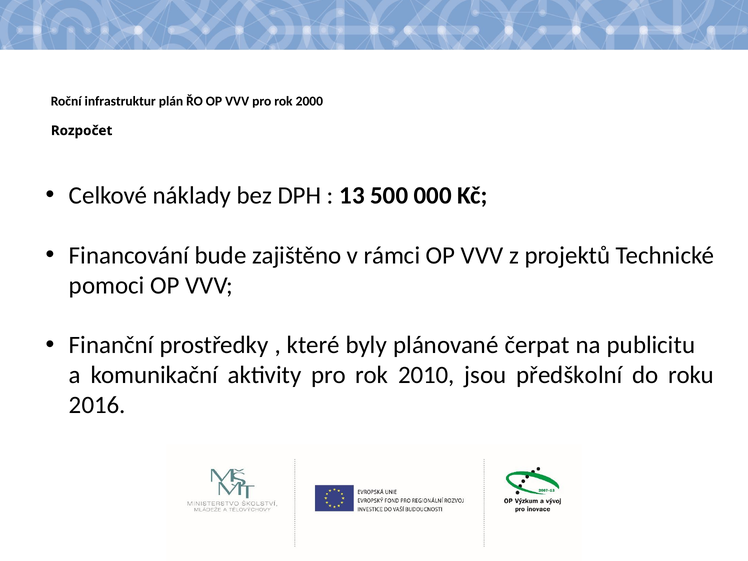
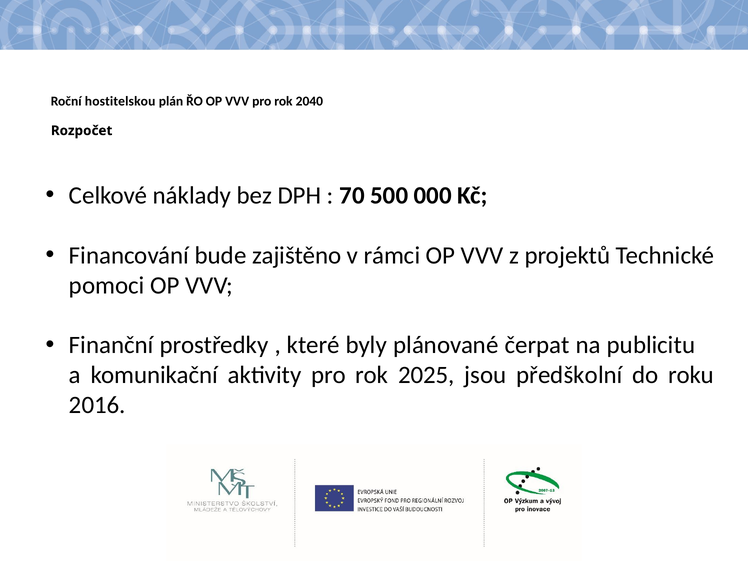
infrastruktur: infrastruktur -> hostitelskou
2000: 2000 -> 2040
13: 13 -> 70
2010: 2010 -> 2025
